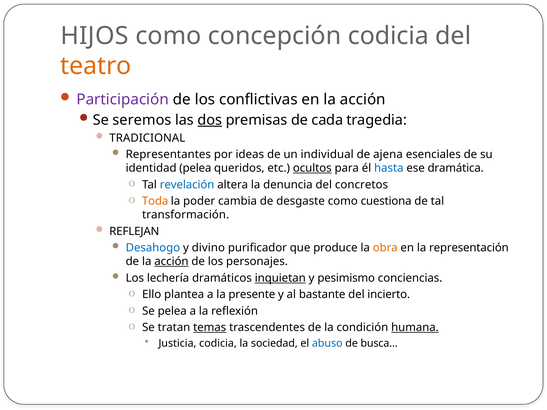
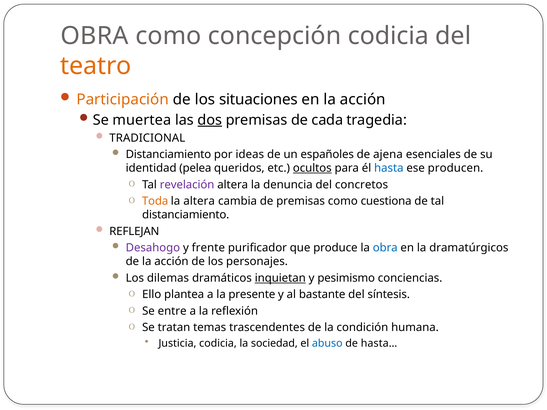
HIJOS at (94, 36): HIJOS -> OBRA
Participación colour: purple -> orange
conflictivas: conflictivas -> situaciones
seremos: seremos -> muertea
Representantes at (168, 155): Representantes -> Distanciamiento
individual: individual -> españoles
dramática: dramática -> producen
revelación colour: blue -> purple
la poder: poder -> altera
de desgaste: desgaste -> premisas
transformación at (186, 215): transformación -> distanciamiento
Desahogo colour: blue -> purple
divino: divino -> frente
obra at (385, 248) colour: orange -> blue
representación: representación -> dramatúrgicos
acción at (171, 262) underline: present -> none
lechería: lechería -> dilemas
incierto: incierto -> síntesis
Se pelea: pelea -> entre
temas underline: present -> none
humana underline: present -> none
busca…: busca… -> hasta…
